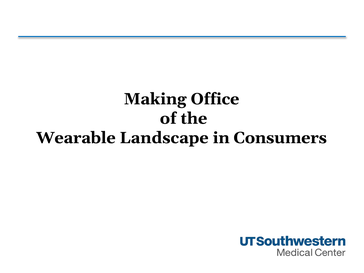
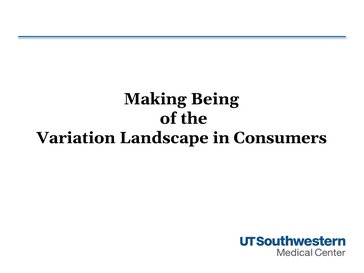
Office: Office -> Being
Wearable: Wearable -> Variation
